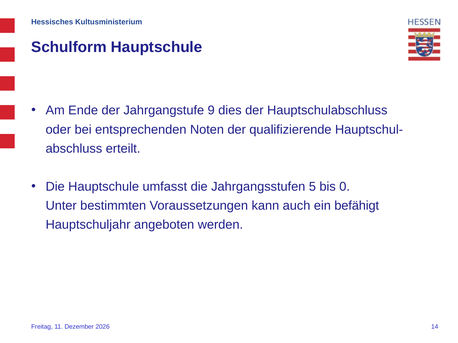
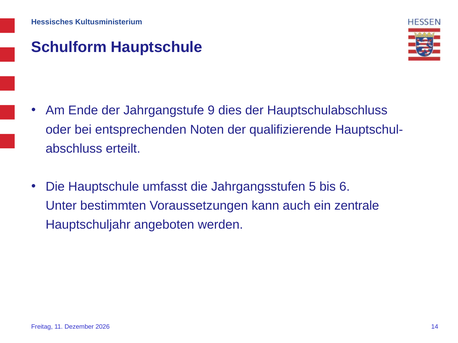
0: 0 -> 6
befähigt: befähigt -> zentrale
